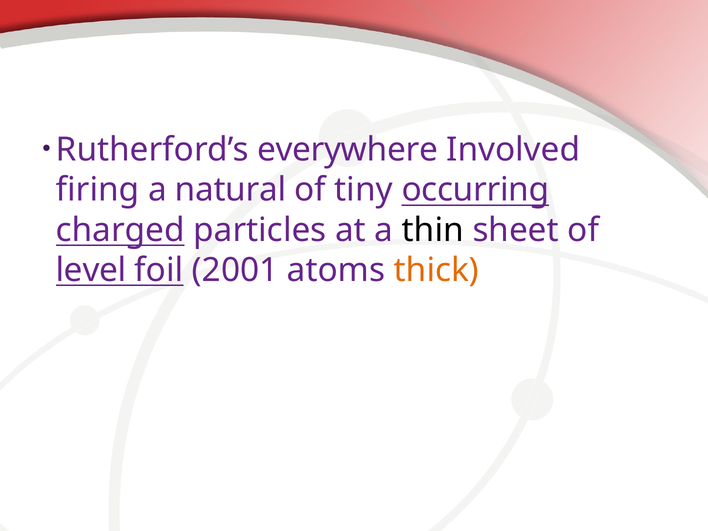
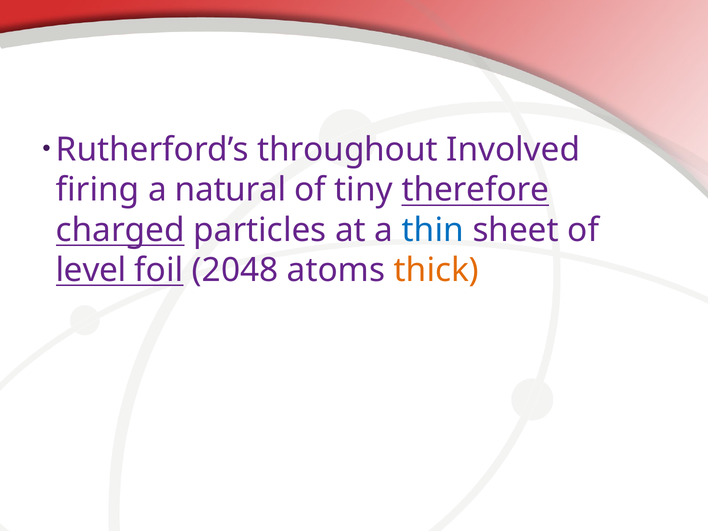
everywhere: everywhere -> throughout
occurring: occurring -> therefore
thin colour: black -> blue
2001: 2001 -> 2048
